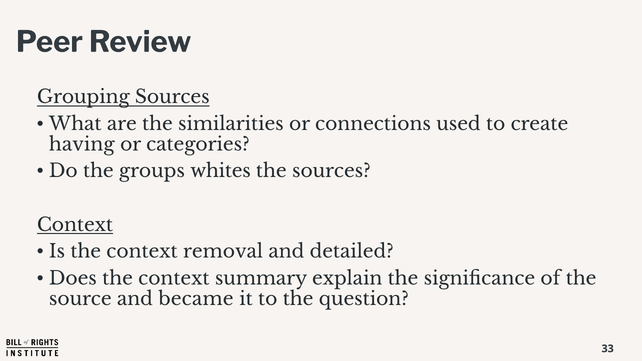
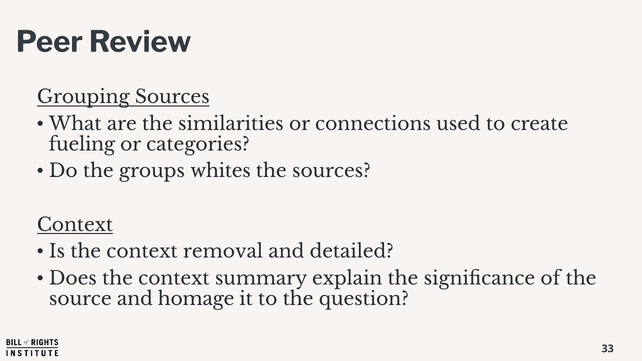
having: having -> fueling
became: became -> homage
